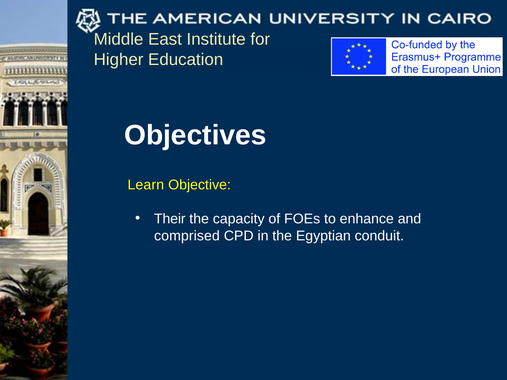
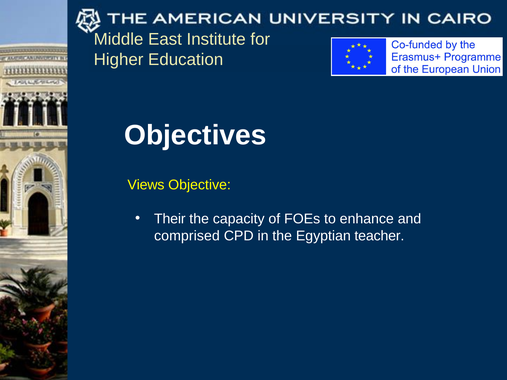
Learn: Learn -> Views
conduit: conduit -> teacher
